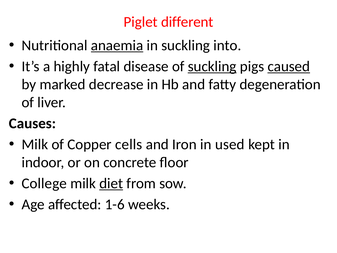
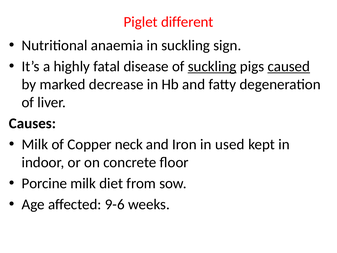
anaemia underline: present -> none
into: into -> sign
cells: cells -> neck
College: College -> Porcine
diet underline: present -> none
1-6: 1-6 -> 9-6
